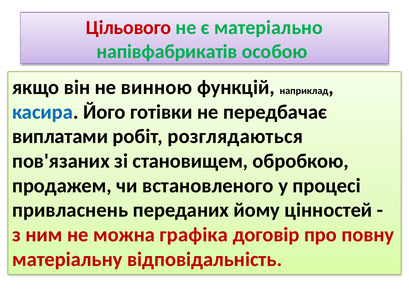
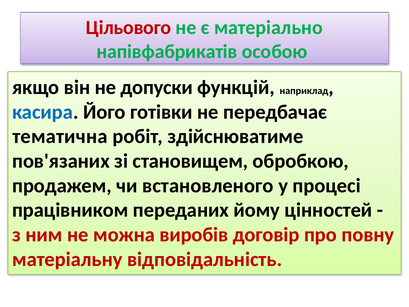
винною: винною -> допуски
виплатами: виплатами -> тематична
розглядаються: розглядаються -> здійснюватиме
привласнень: привласнень -> працівником
графіка: графіка -> виробів
